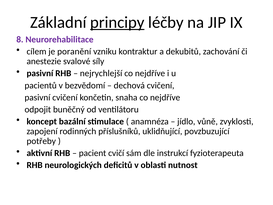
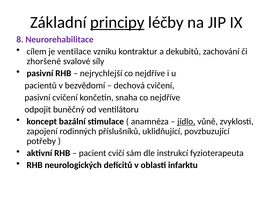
poranění: poranění -> ventilace
anestezie: anestezie -> zhoršené
jídlo underline: none -> present
nutnost: nutnost -> infarktu
